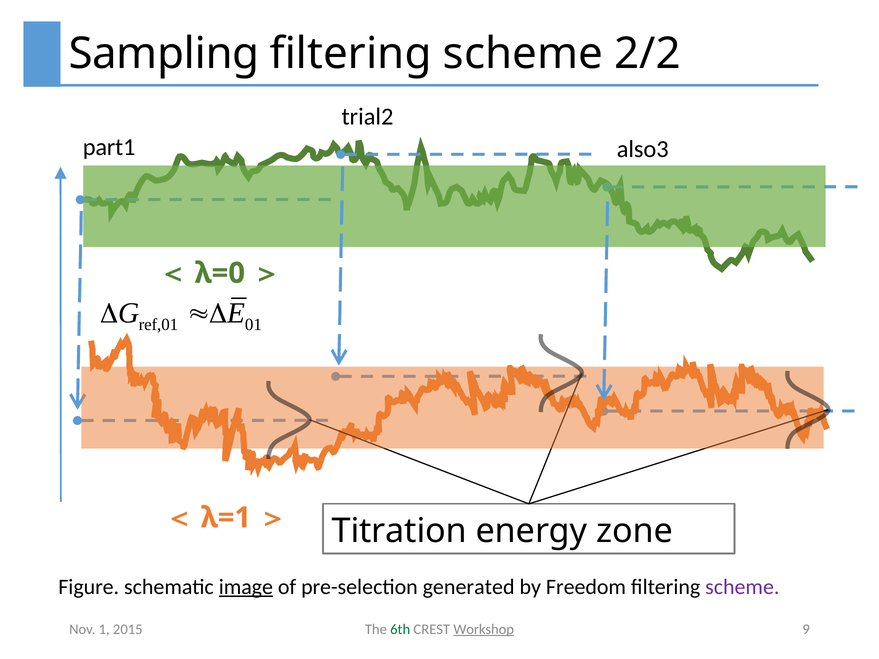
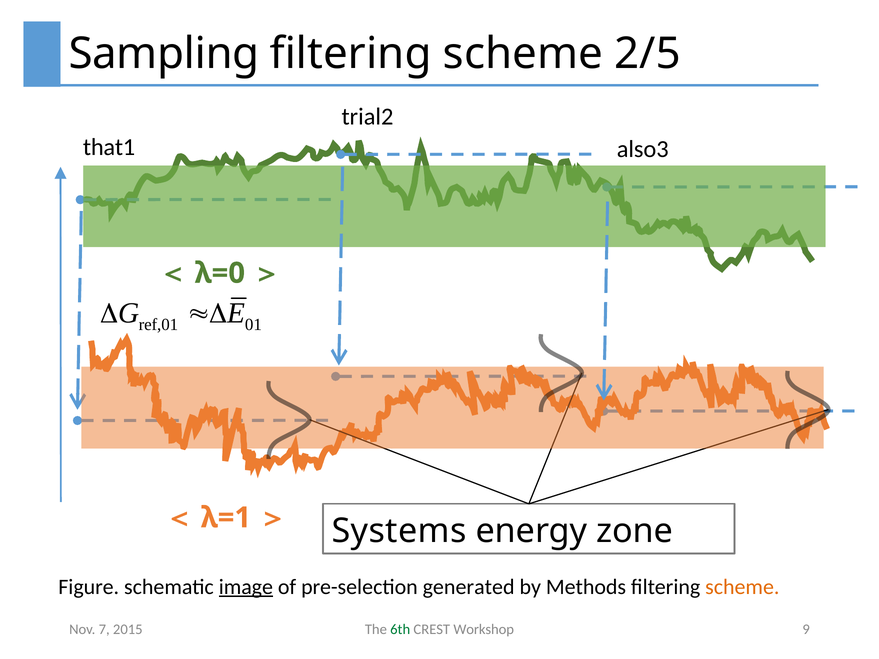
2/2: 2/2 -> 2/5
part1: part1 -> that1
Titration: Titration -> Systems
Freedom: Freedom -> Methods
scheme at (742, 587) colour: purple -> orange
1: 1 -> 7
Workshop underline: present -> none
